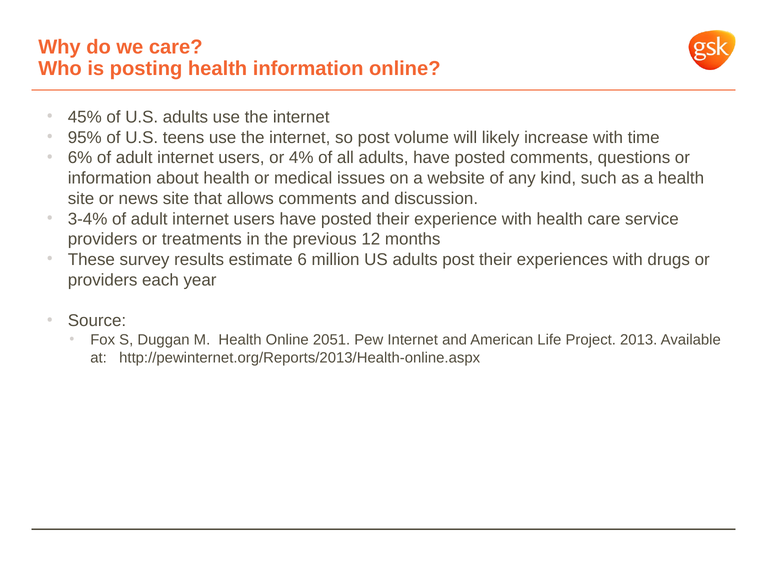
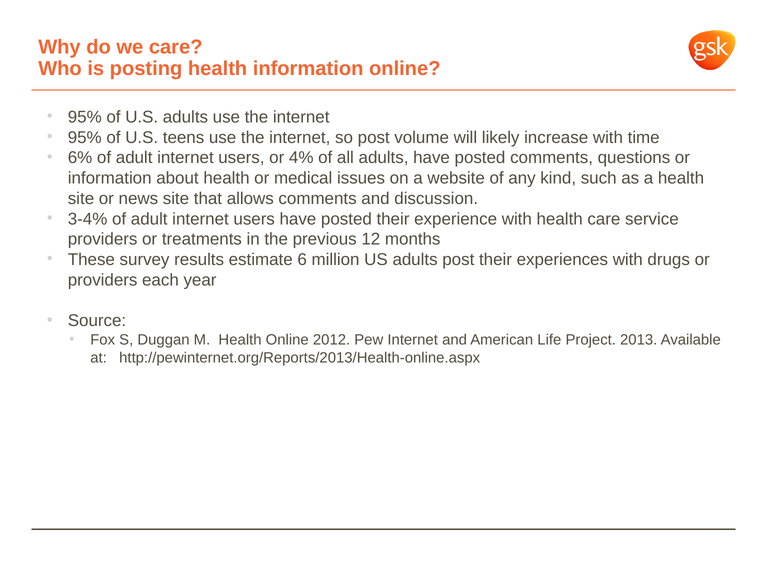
45% at (85, 117): 45% -> 95%
2051: 2051 -> 2012
